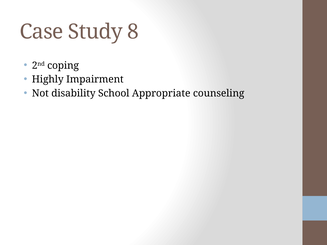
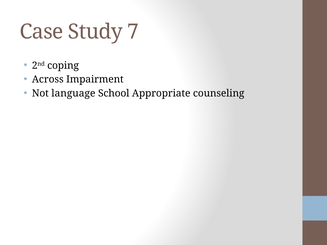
8: 8 -> 7
Highly: Highly -> Across
disability: disability -> language
